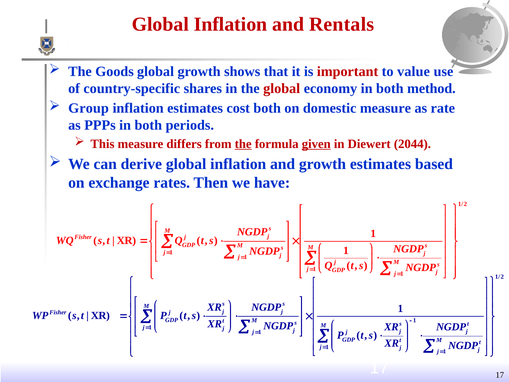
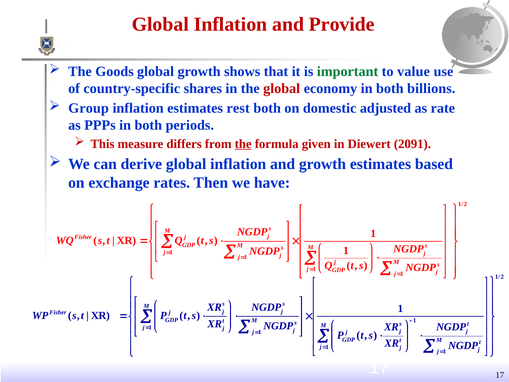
Rentals: Rentals -> Provide
important colour: red -> green
method: method -> billions
cost: cost -> rest
domestic measure: measure -> adjusted
given underline: present -> none
2044: 2044 -> 2091
